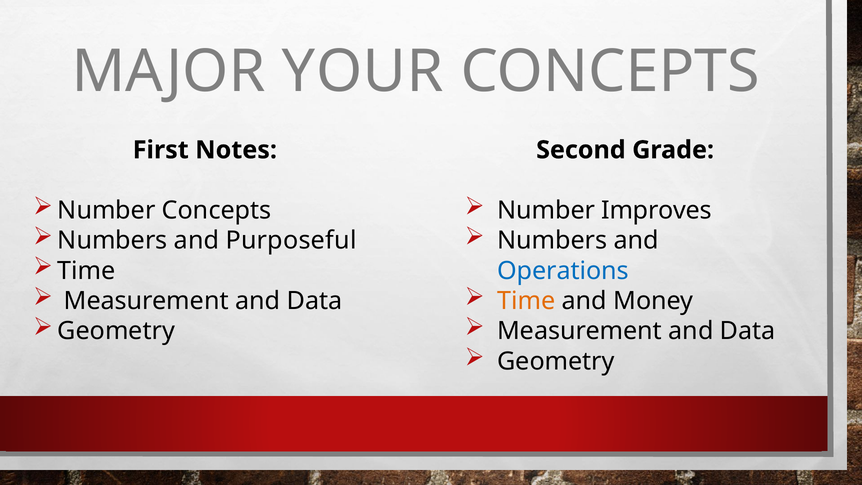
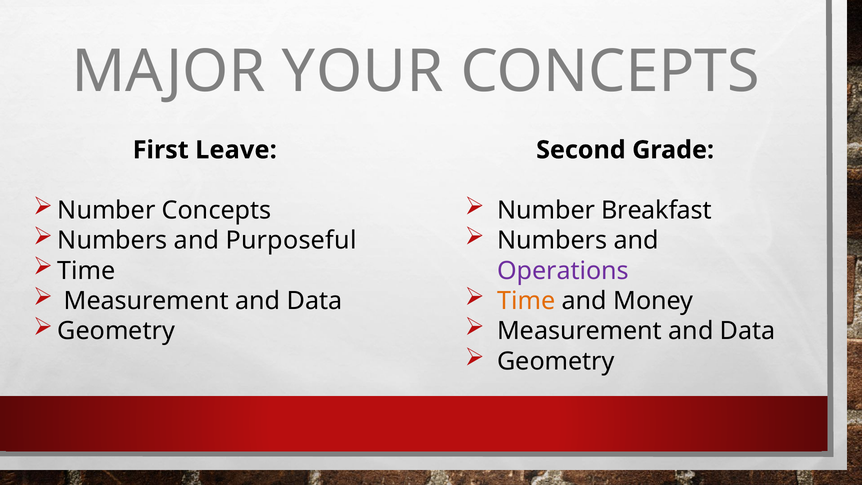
Notes: Notes -> Leave
Improves: Improves -> Breakfast
Operations colour: blue -> purple
